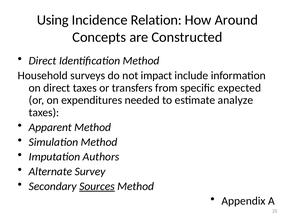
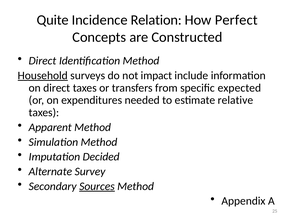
Using: Using -> Quite
Around: Around -> Perfect
Household underline: none -> present
analyze: analyze -> relative
Authors: Authors -> Decided
